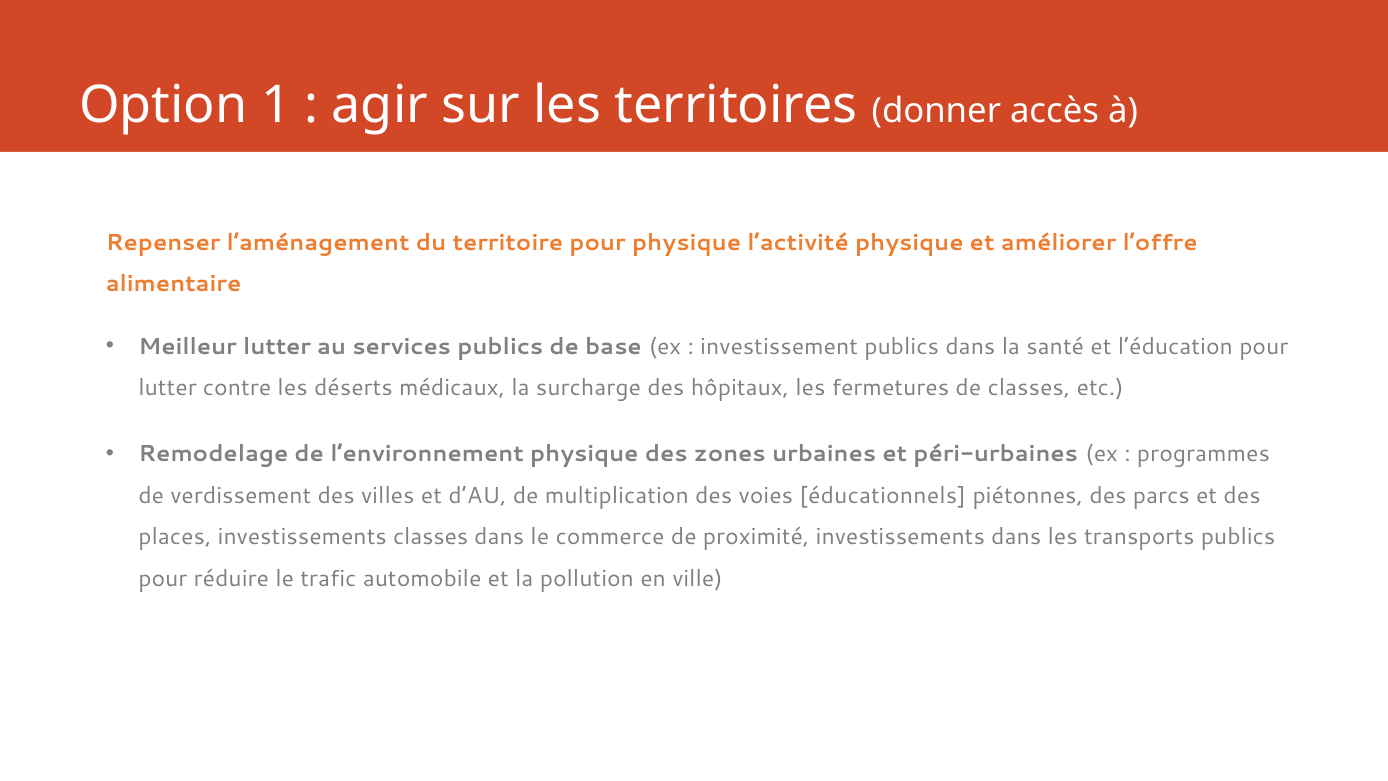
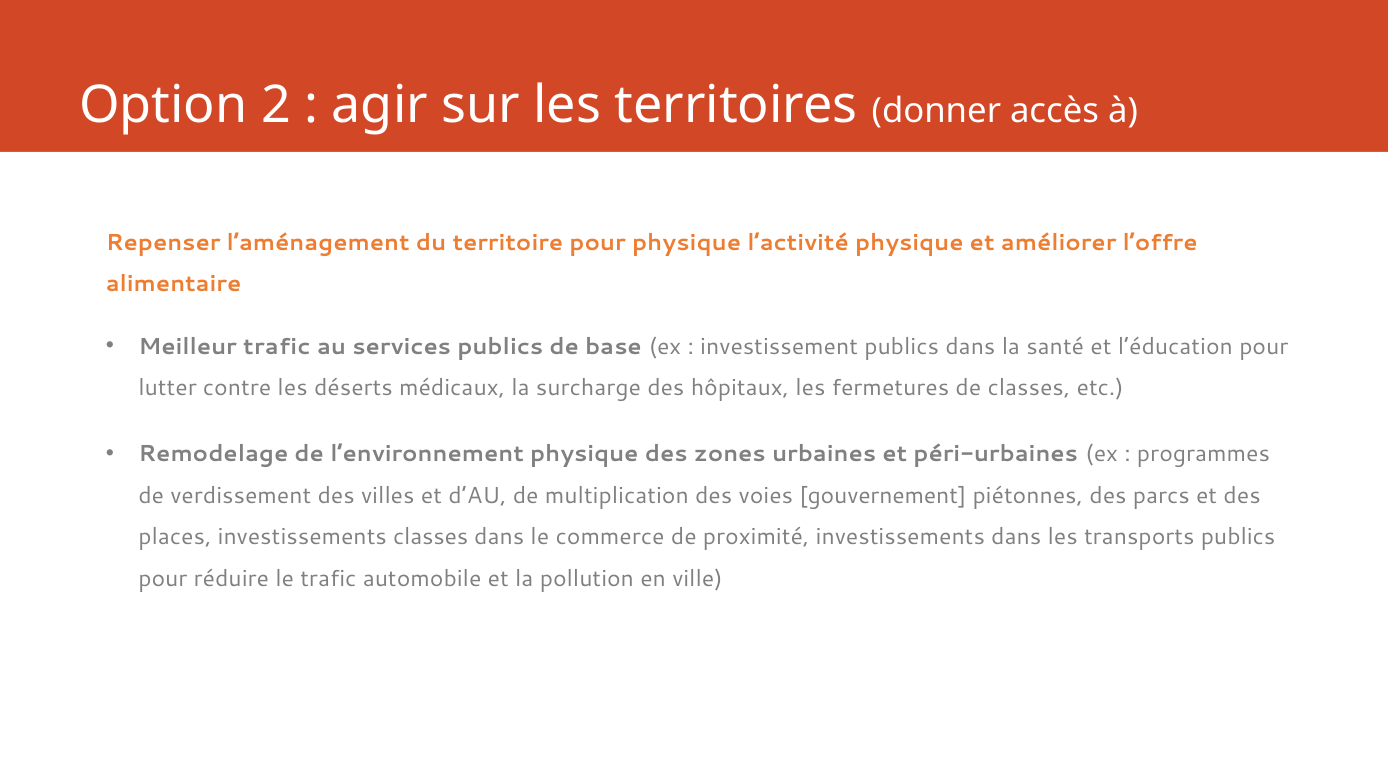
1: 1 -> 2
Meilleur lutter: lutter -> trafic
éducationnels: éducationnels -> gouvernement
